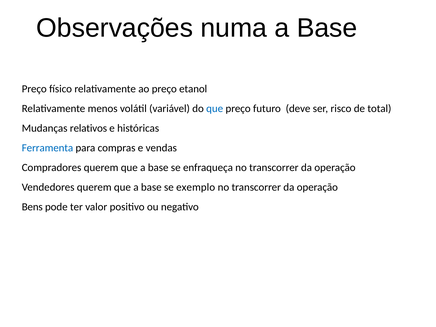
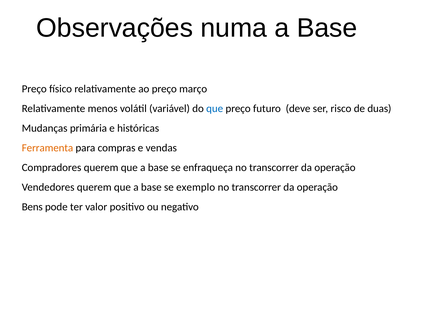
etanol: etanol -> março
total: total -> duas
relativos: relativos -> primária
Ferramenta colour: blue -> orange
